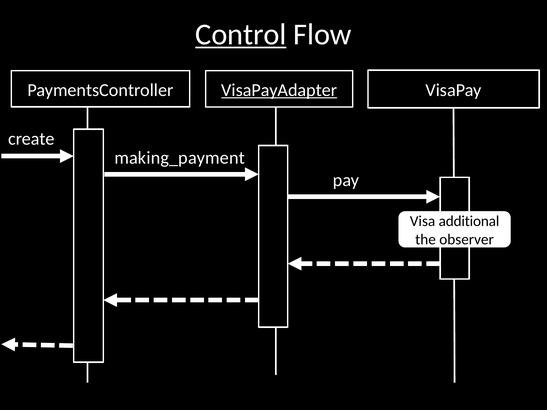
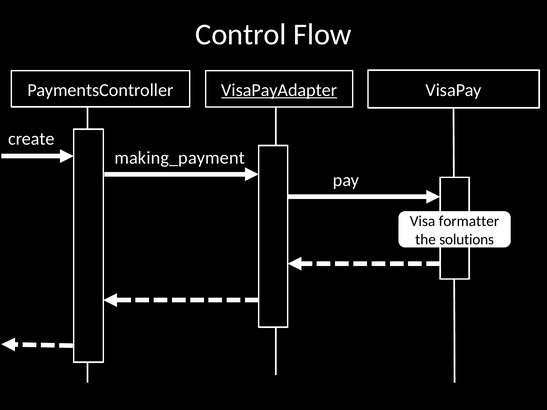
Control underline: present -> none
additional: additional -> formatter
observer: observer -> solutions
